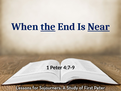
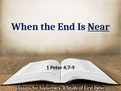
the underline: present -> none
